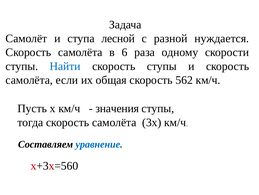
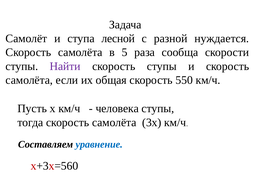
6: 6 -> 5
одному: одному -> сообща
Найти colour: blue -> purple
562: 562 -> 550
значения: значения -> человека
